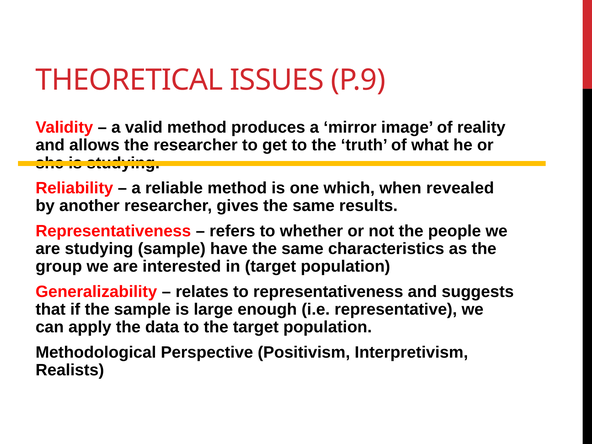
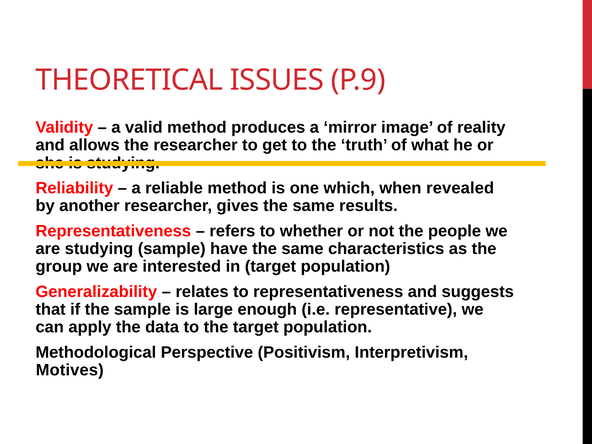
Realists: Realists -> Motives
